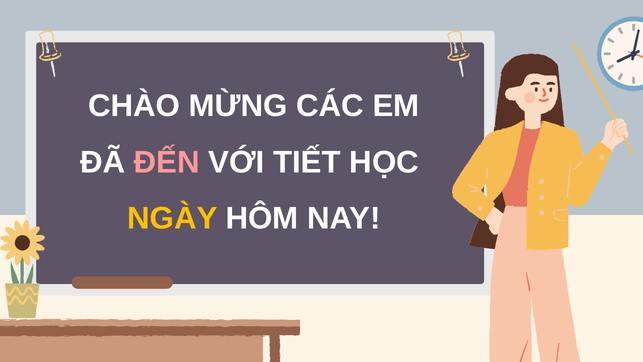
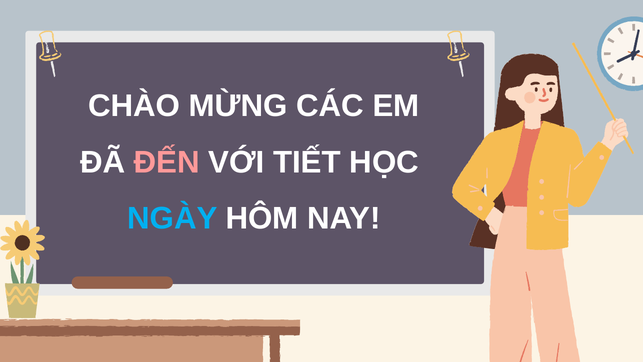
NGÀY colour: yellow -> light blue
